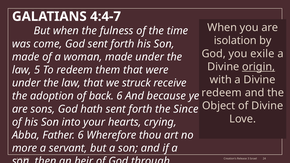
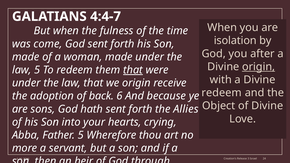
exile: exile -> after
that at (133, 70) underline: none -> present
we struck: struck -> origin
Since: Since -> Allies
Father 6: 6 -> 5
